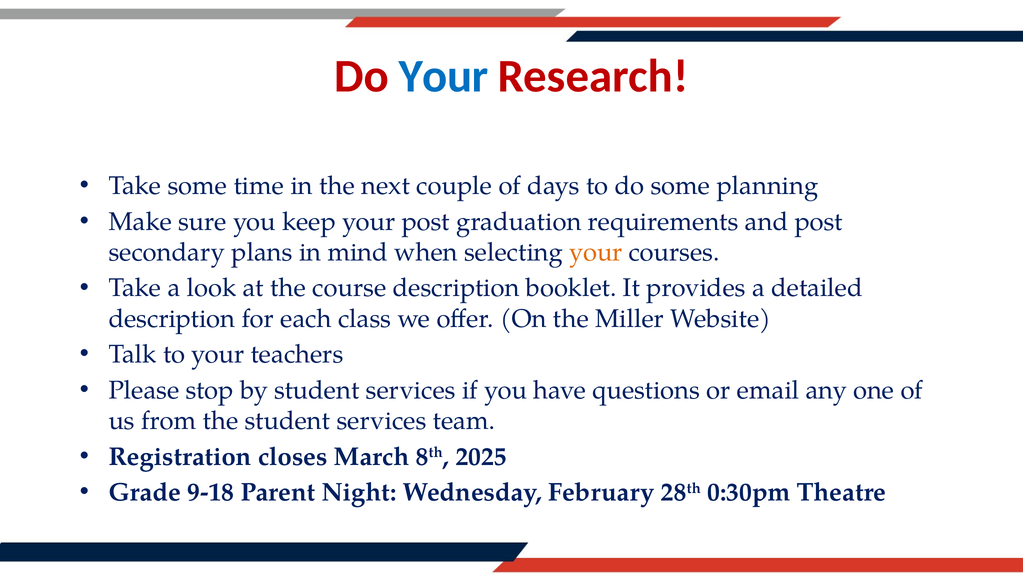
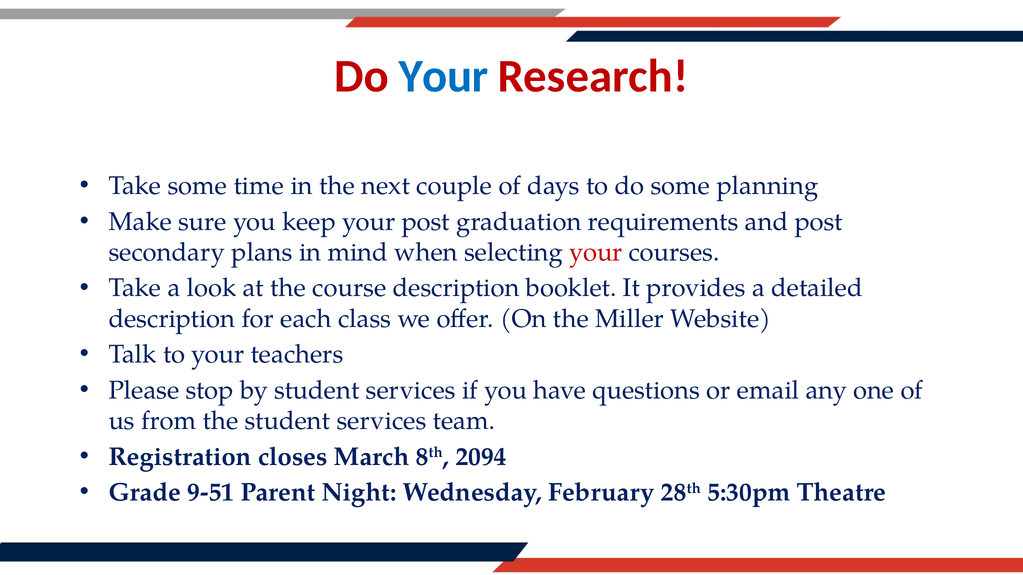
your at (596, 252) colour: orange -> red
2025: 2025 -> 2094
9-18: 9-18 -> 9-51
0:30pm: 0:30pm -> 5:30pm
